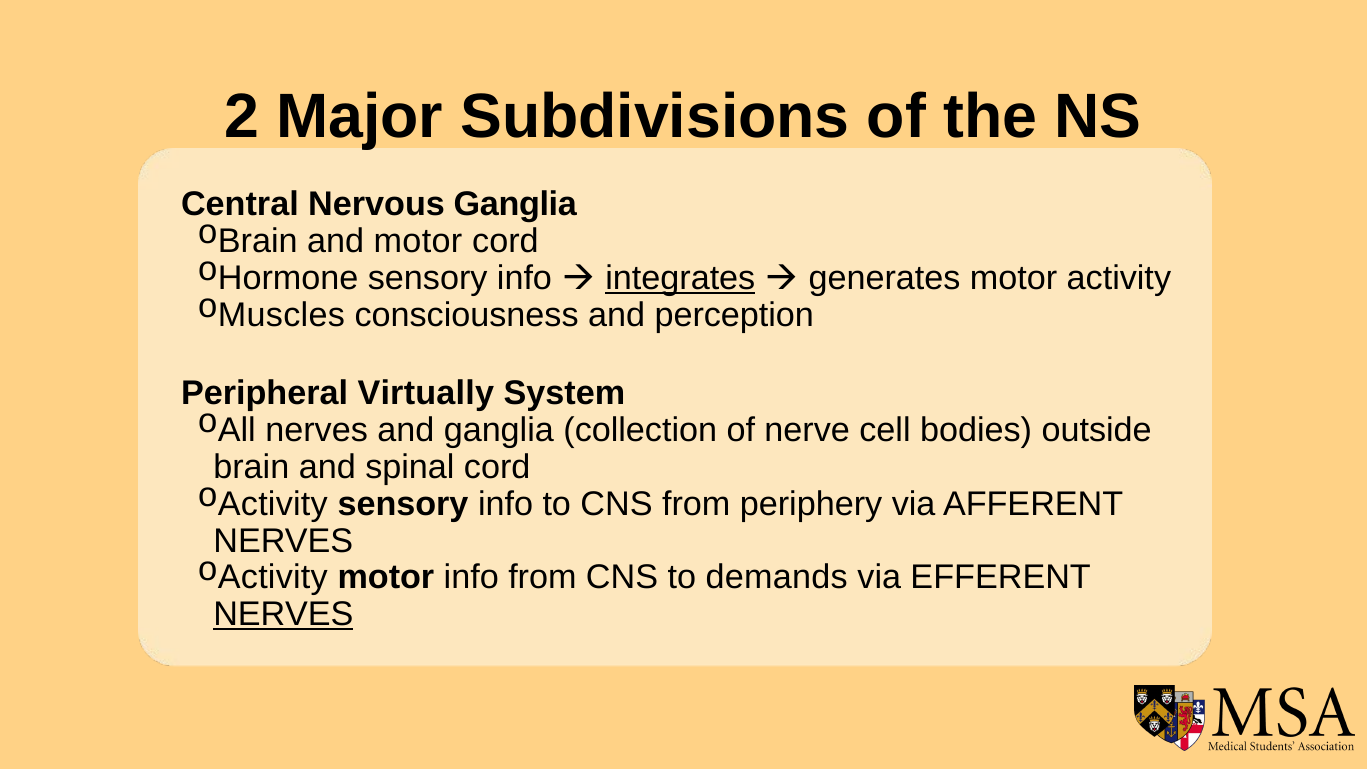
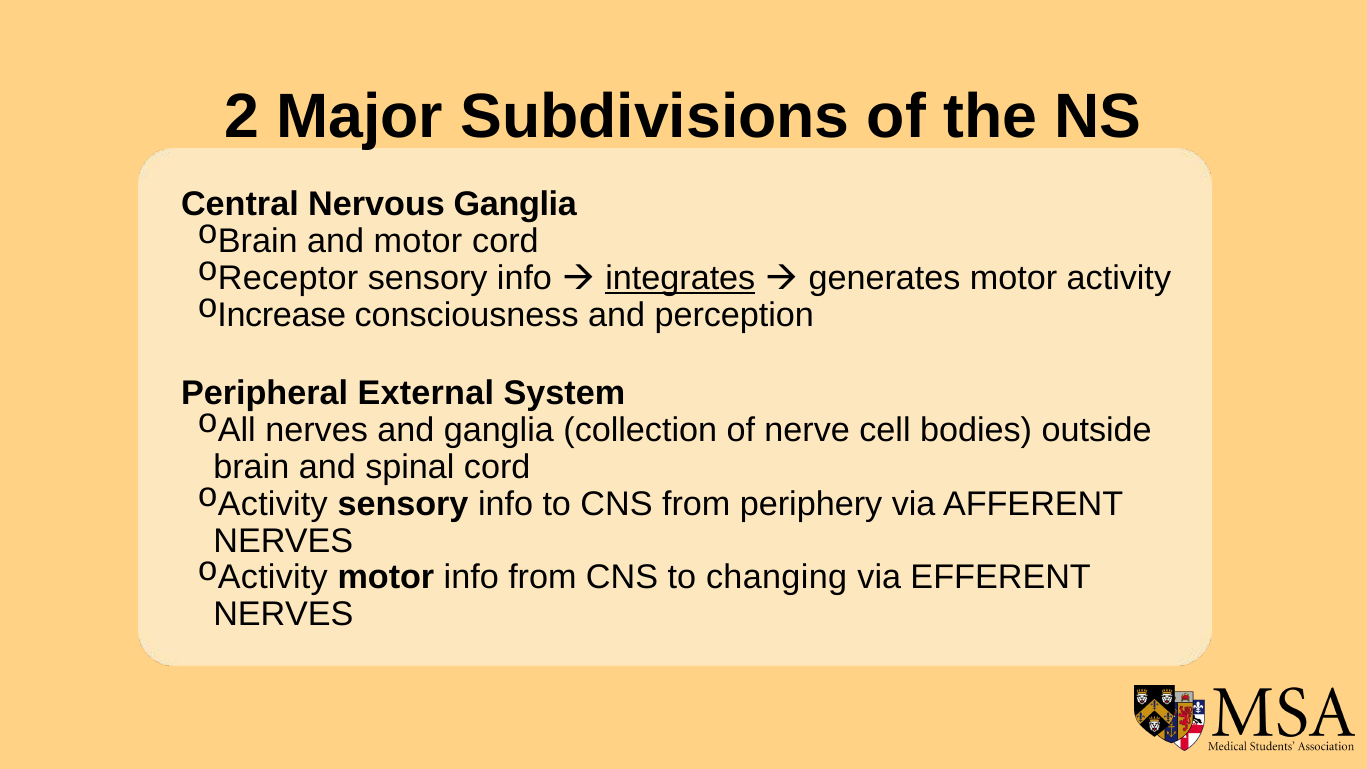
Hormone: Hormone -> Receptor
Muscles: Muscles -> Increase
Virtually: Virtually -> External
demands: demands -> changing
NERVES at (283, 615) underline: present -> none
